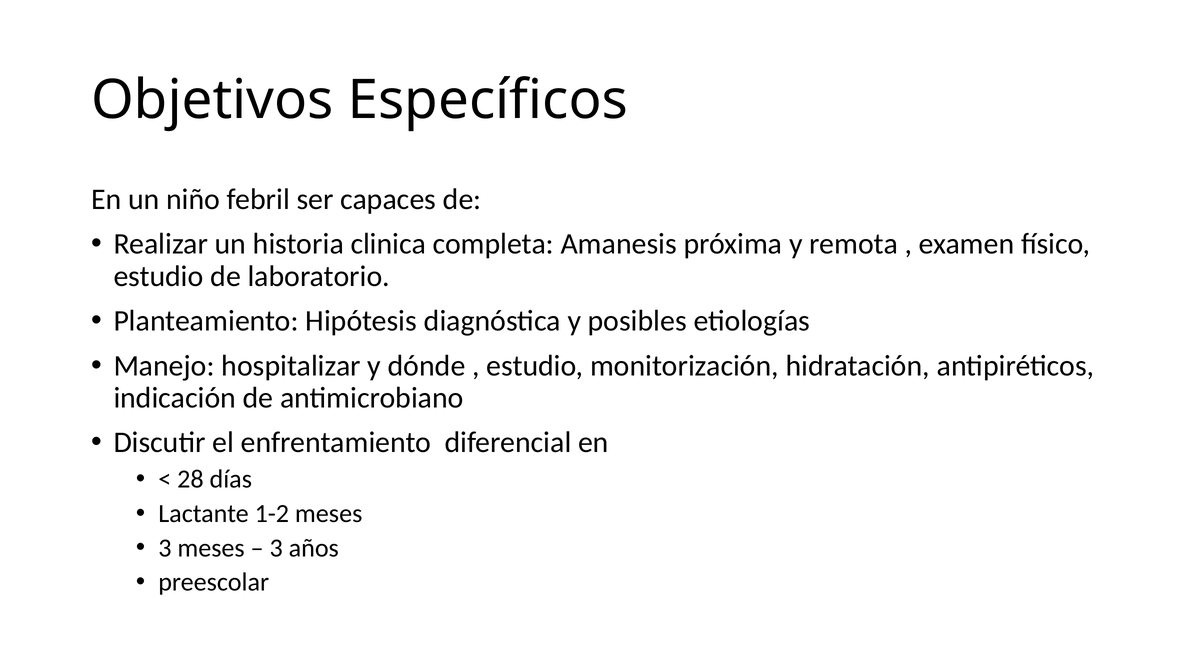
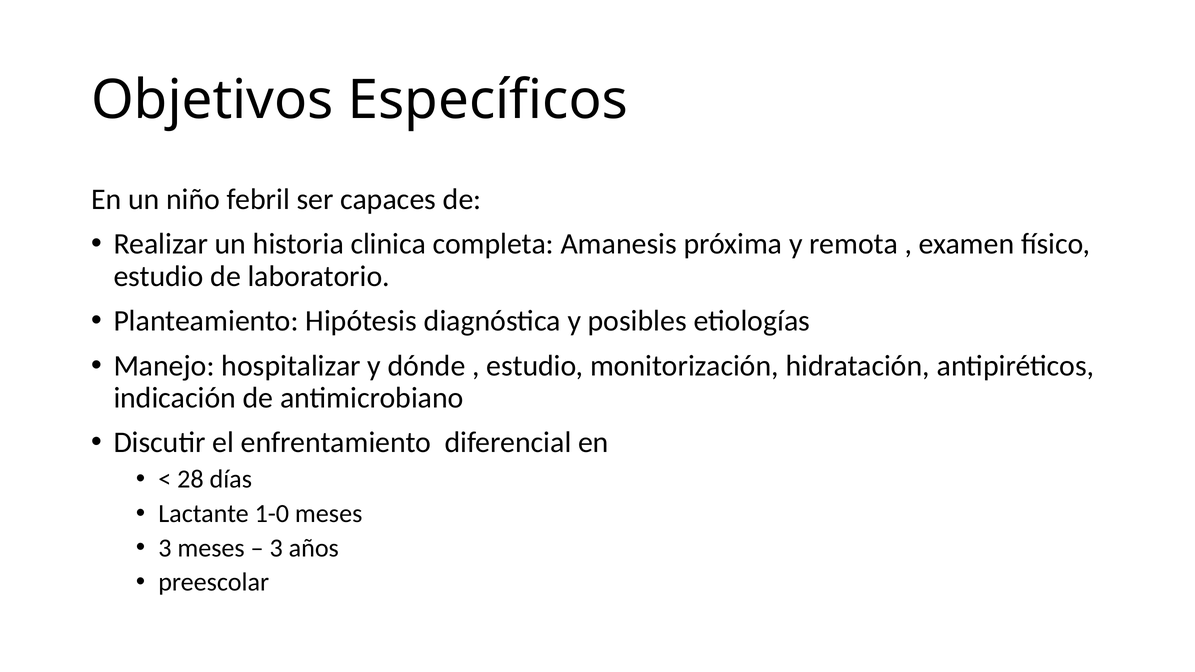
1-2: 1-2 -> 1-0
